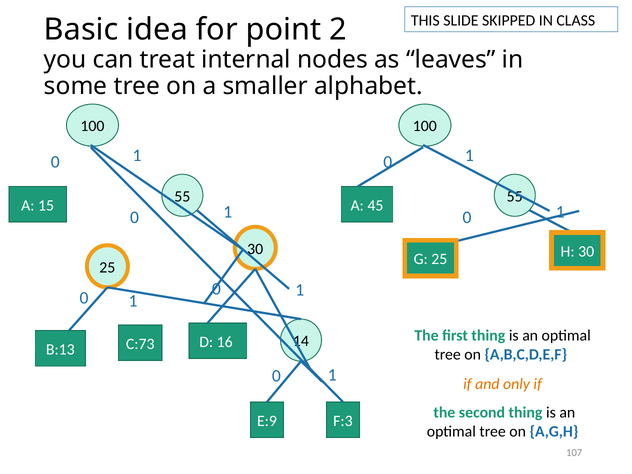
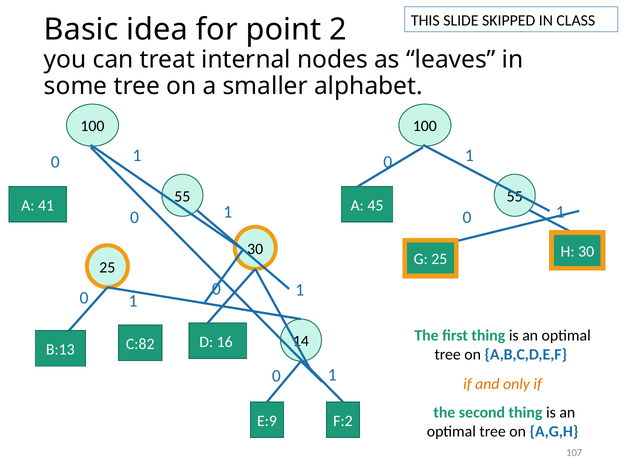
15: 15 -> 41
C:73: C:73 -> C:82
F:3: F:3 -> F:2
